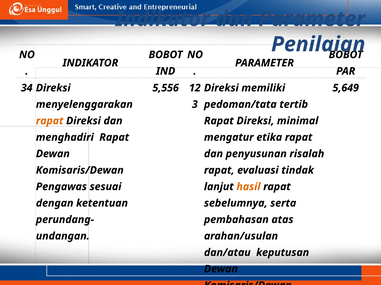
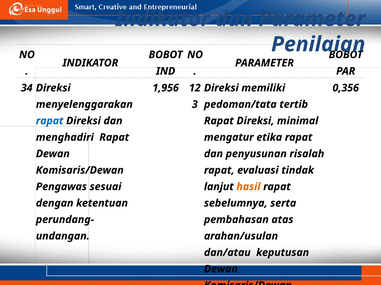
5,556: 5,556 -> 1,956
5,649: 5,649 -> 0,356
rapat at (50, 121) colour: orange -> blue
